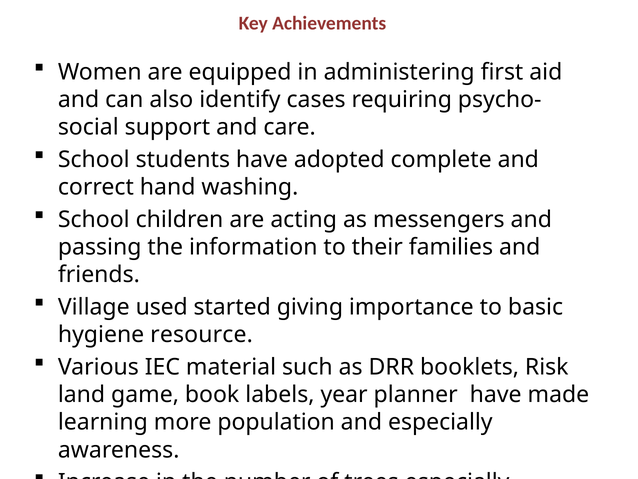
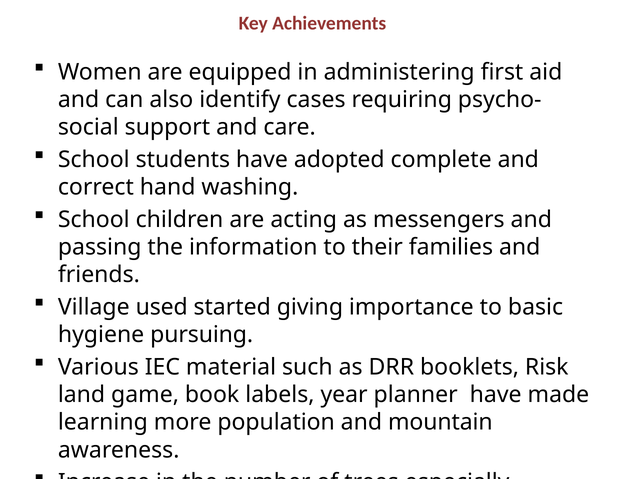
resource: resource -> pursuing
and especially: especially -> mountain
